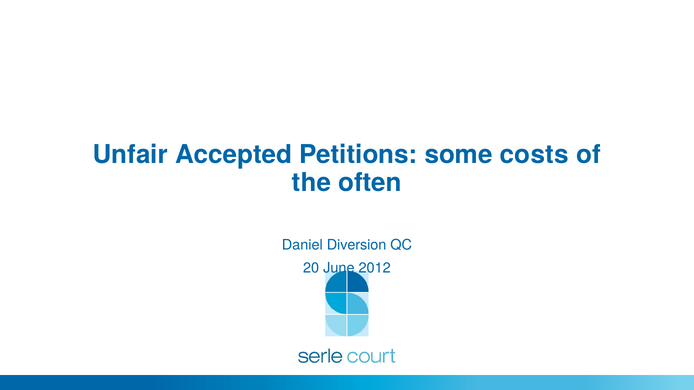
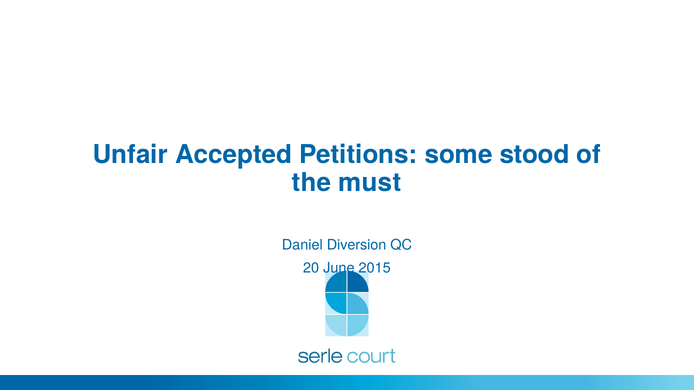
costs: costs -> stood
often: often -> must
2012: 2012 -> 2015
